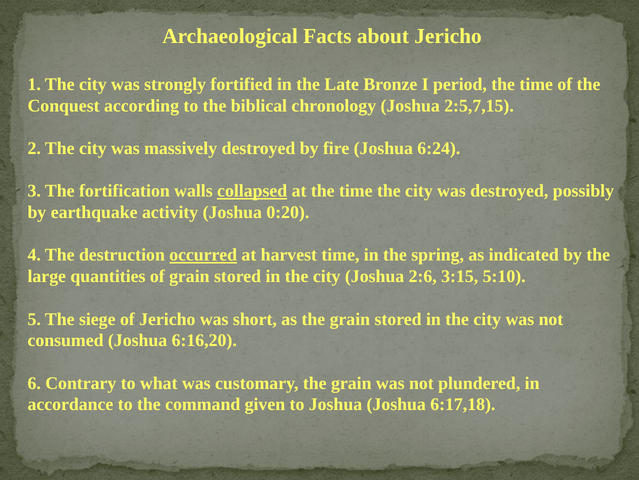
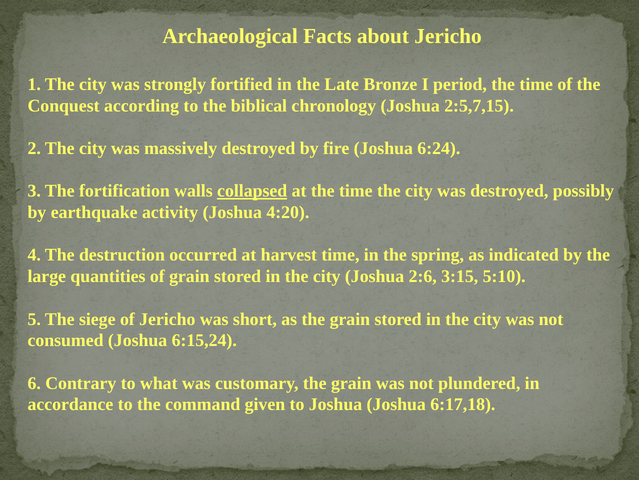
0:20: 0:20 -> 4:20
occurred underline: present -> none
6:16,20: 6:16,20 -> 6:15,24
